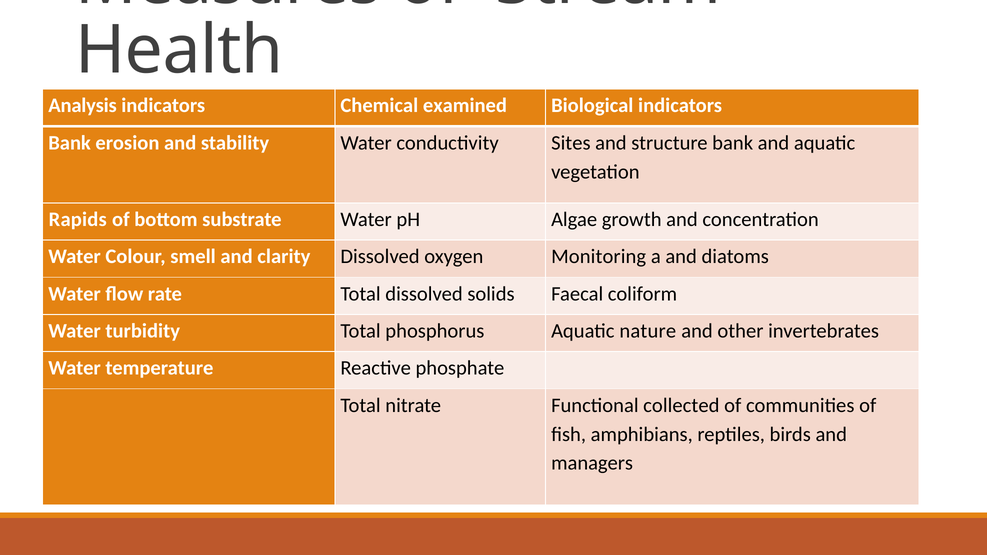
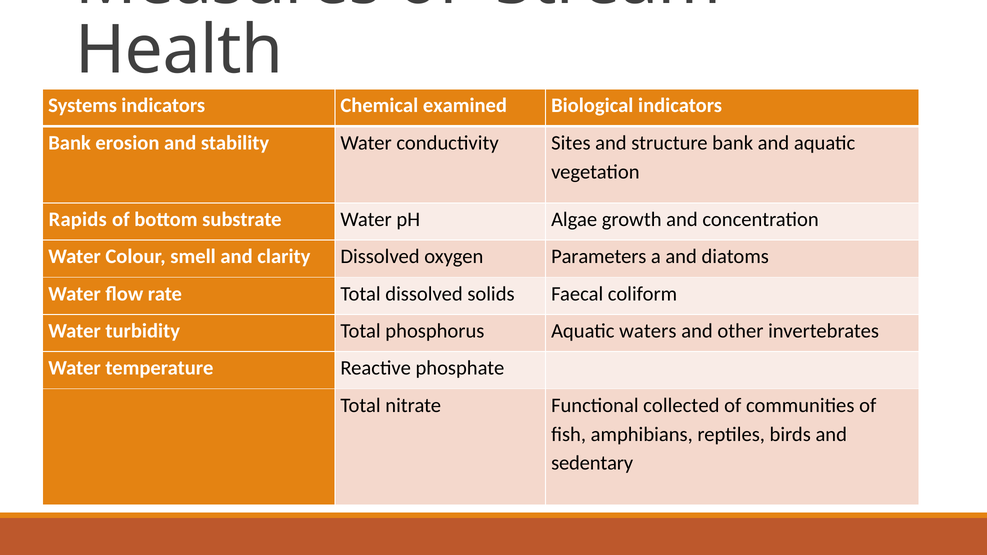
Analysis: Analysis -> Systems
Monitoring: Monitoring -> Parameters
nature: nature -> waters
managers: managers -> sedentary
